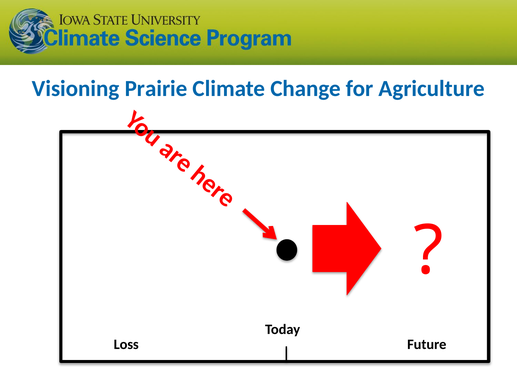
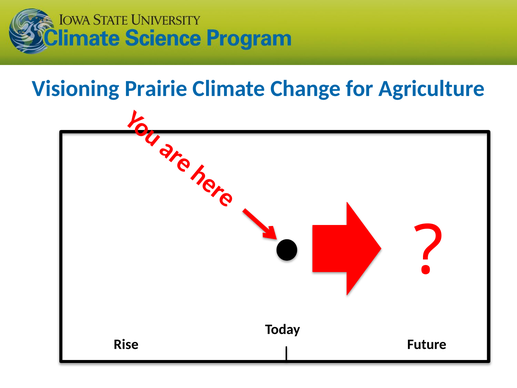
Loss: Loss -> Rise
